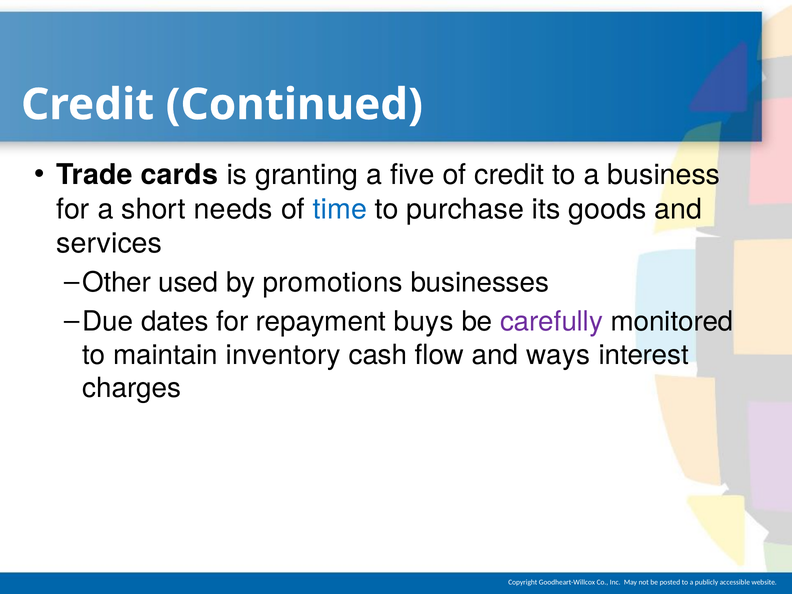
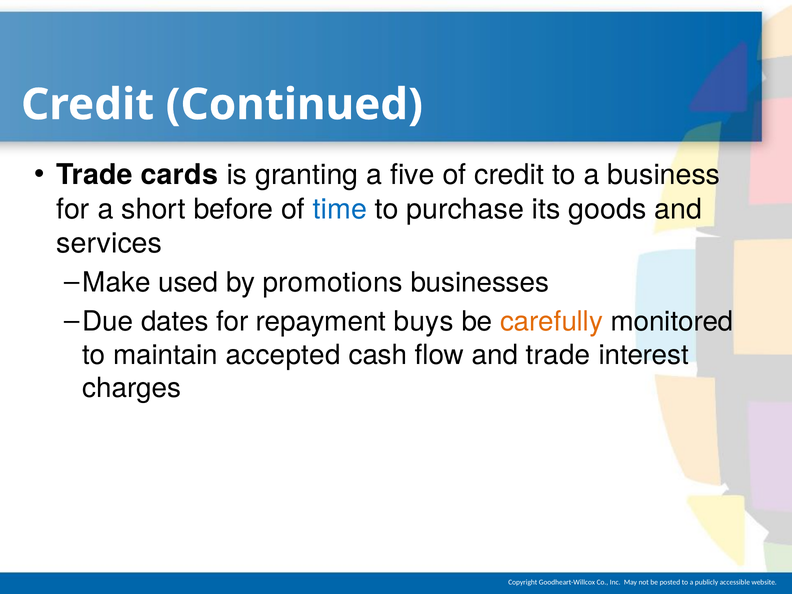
needs: needs -> before
Other: Other -> Make
carefully colour: purple -> orange
inventory: inventory -> accepted
and ways: ways -> trade
